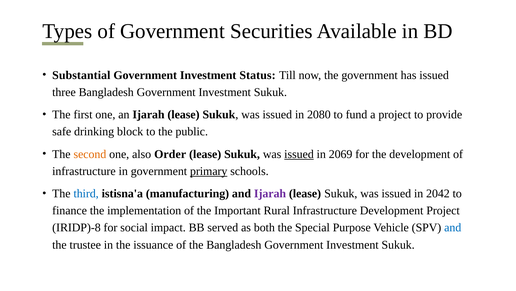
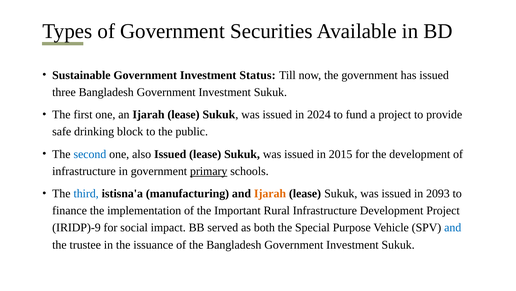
Substantial: Substantial -> Sustainable
2080: 2080 -> 2024
second colour: orange -> blue
also Order: Order -> Issued
issued at (299, 154) underline: present -> none
2069: 2069 -> 2015
Ijarah at (270, 193) colour: purple -> orange
2042: 2042 -> 2093
IRIDP)-8: IRIDP)-8 -> IRIDP)-9
